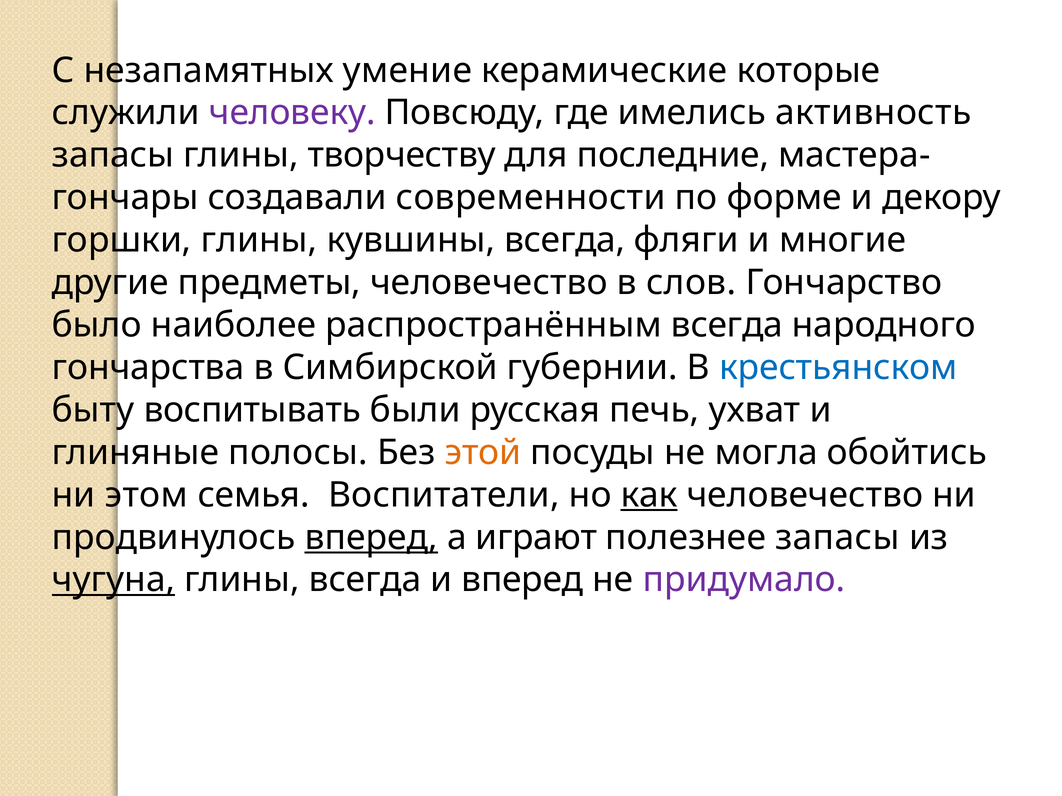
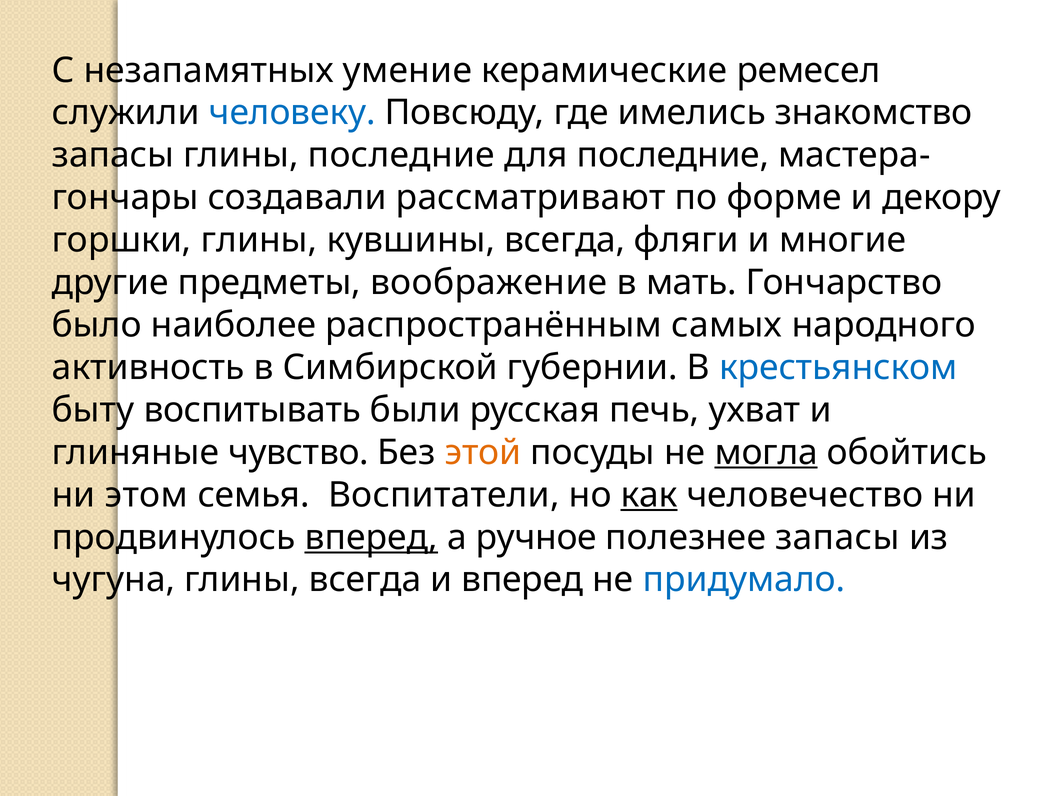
которые: которые -> ремесел
человеку colour: purple -> blue
активность: активность -> знакомство
глины творчеству: творчеству -> последние
современности: современности -> рассматривают
предметы человечество: человечество -> воображение
слов: слов -> мать
распространённым всегда: всегда -> самых
гончарства: гончарства -> активность
полосы: полосы -> чувство
могла underline: none -> present
играют: играют -> ручное
чугуна underline: present -> none
придумало colour: purple -> blue
